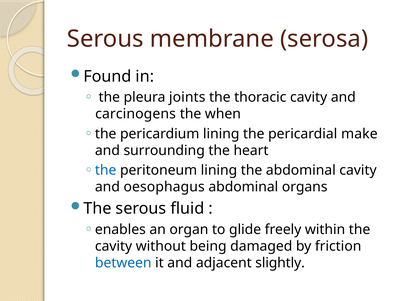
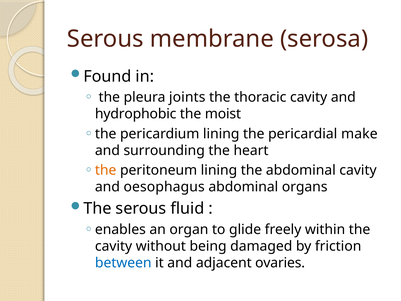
carcinogens: carcinogens -> hydrophobic
when: when -> moist
the at (106, 170) colour: blue -> orange
slightly: slightly -> ovaries
